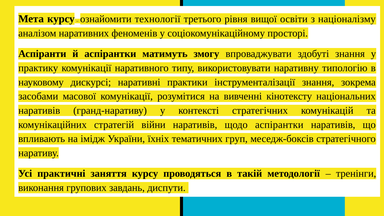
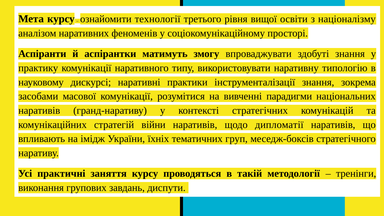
кінотексту: кінотексту -> парадигми
щодо аспірантки: аспірантки -> дипломатії
